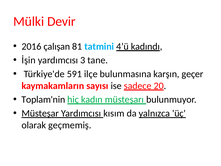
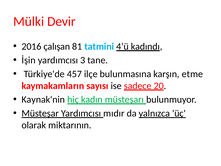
591: 591 -> 457
geçer: geçer -> etme
Toplam'nin: Toplam'nin -> Kaynak'nin
kısım: kısım -> mıdır
geçmemiş: geçmemiş -> miktarının
